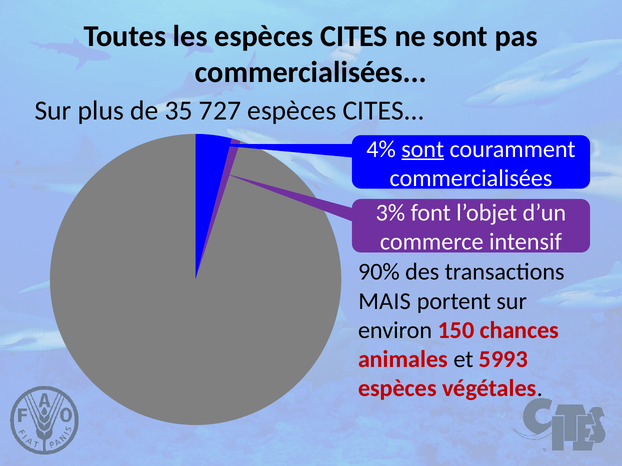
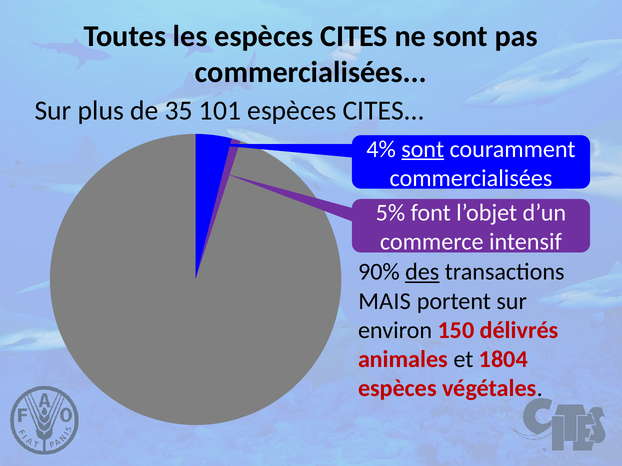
727: 727 -> 101
3%: 3% -> 5%
des underline: none -> present
chances: chances -> délivrés
5993: 5993 -> 1804
